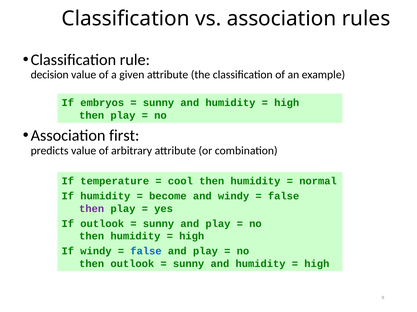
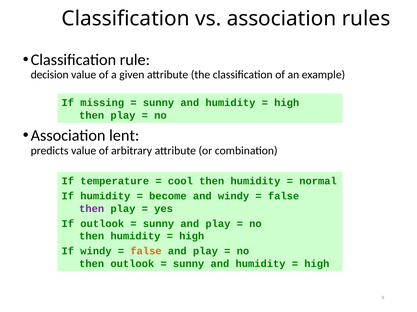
embryos: embryos -> missing
first: first -> lent
false at (146, 252) colour: blue -> orange
